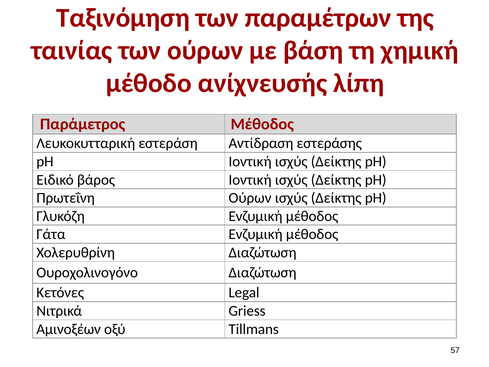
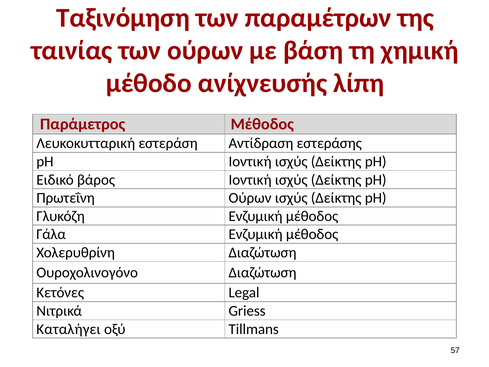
Γάτα: Γάτα -> Γάλα
Αμινοξέων: Αμινοξέων -> Καταλήγει
